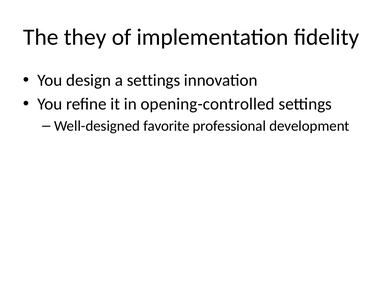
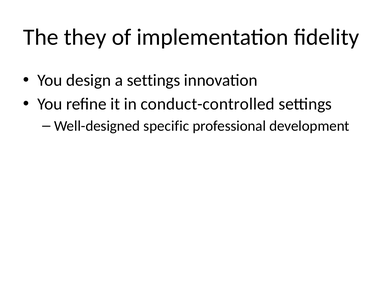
opening-controlled: opening-controlled -> conduct-controlled
favorite: favorite -> specific
